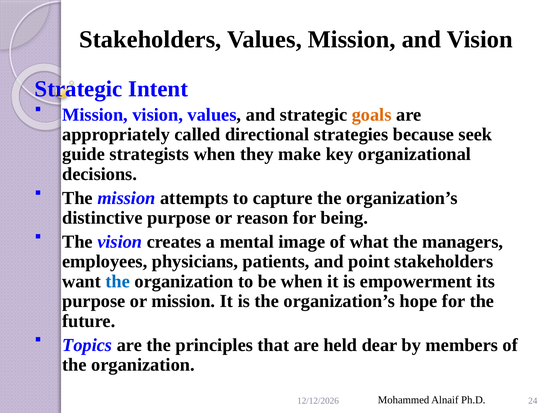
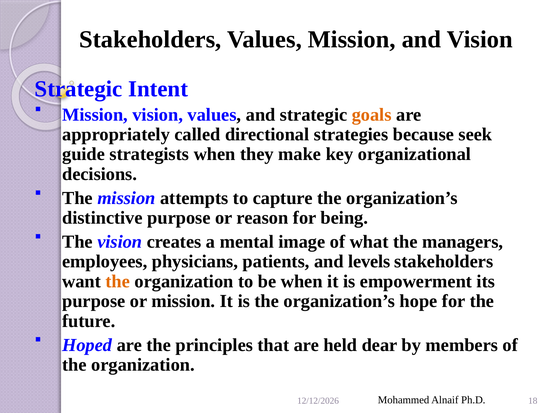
point: point -> levels
the at (118, 282) colour: blue -> orange
Topics: Topics -> Hoped
24: 24 -> 18
